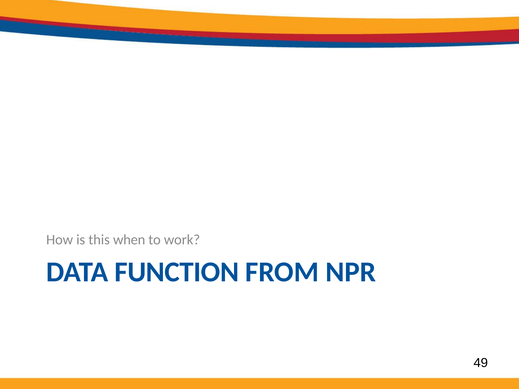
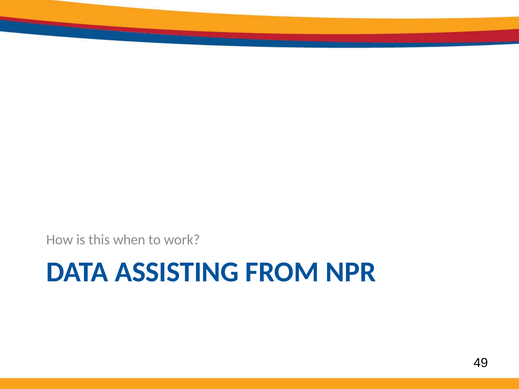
FUNCTION: FUNCTION -> ASSISTING
